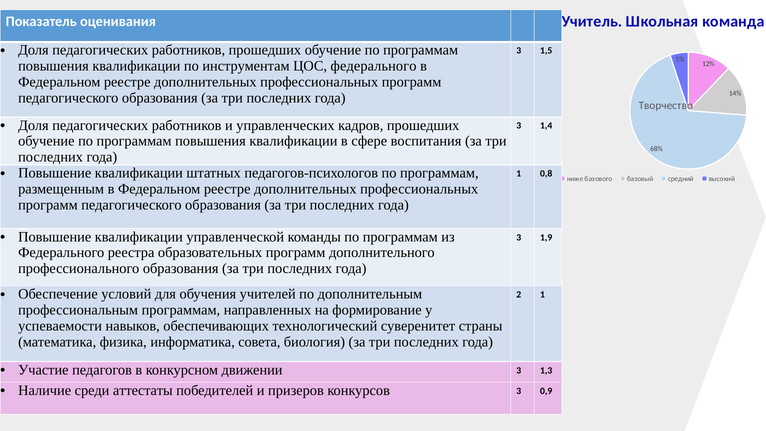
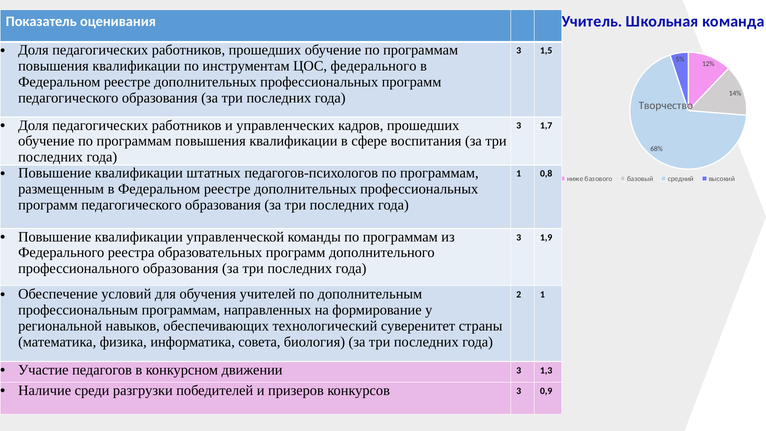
1,4: 1,4 -> 1,7
успеваемости: успеваемости -> региональной
аттестаты: аттестаты -> разгрузки
